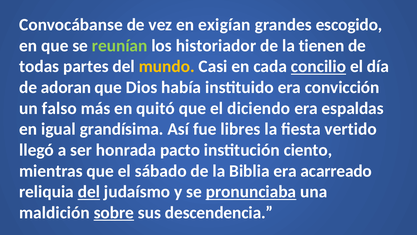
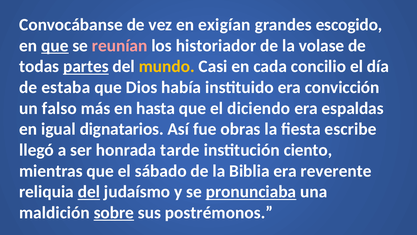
que at (55, 46) underline: none -> present
reunían colour: light green -> pink
tienen: tienen -> volase
partes underline: none -> present
concilio underline: present -> none
adoran: adoran -> estaba
quitó: quitó -> hasta
grandísima: grandísima -> dignatarios
libres: libres -> obras
vertido: vertido -> escribe
pacto: pacto -> tarde
acarreado: acarreado -> reverente
descendencia: descendencia -> postrémonos
